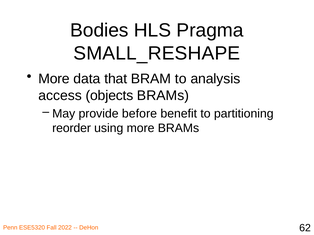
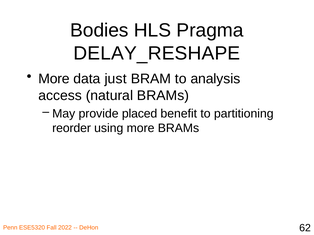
SMALL_RESHAPE: SMALL_RESHAPE -> DELAY_RESHAPE
that: that -> just
objects: objects -> natural
before: before -> placed
